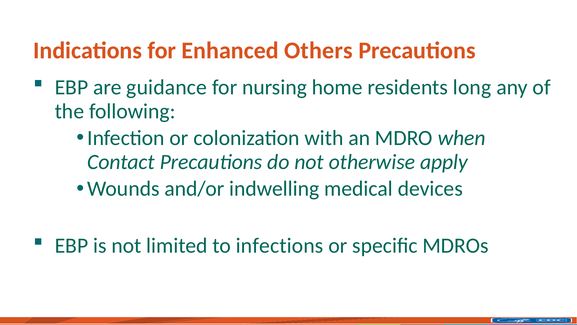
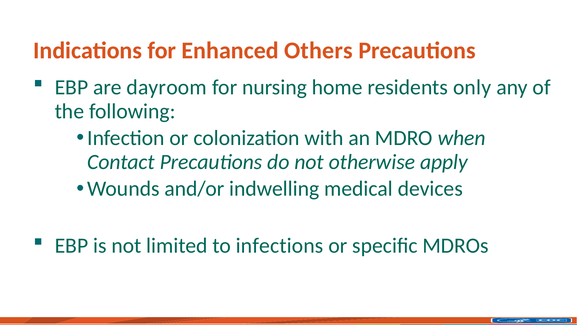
guidance: guidance -> dayroom
long: long -> only
